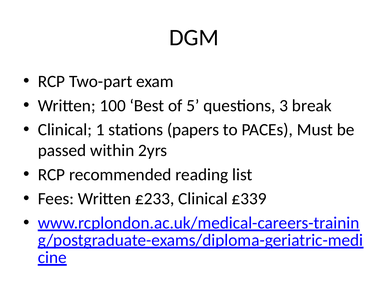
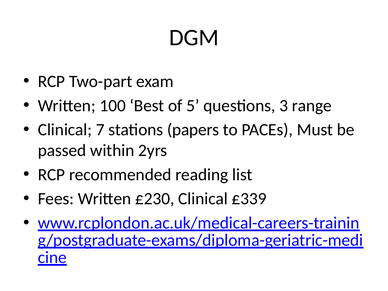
break: break -> range
1: 1 -> 7
£233: £233 -> £230
